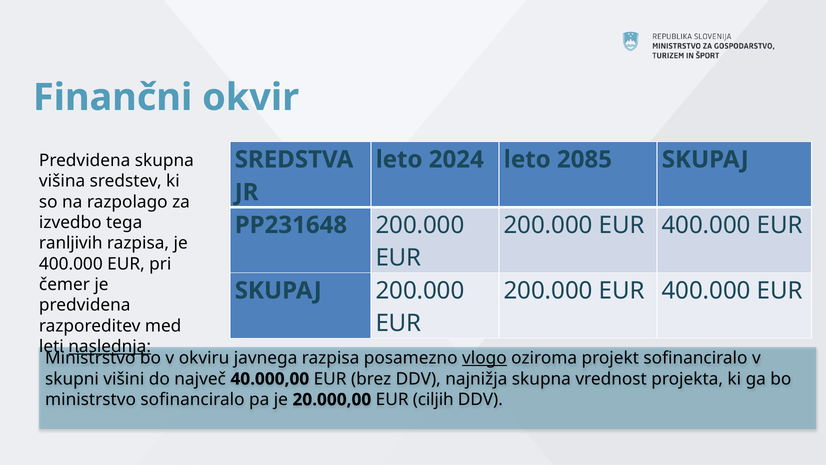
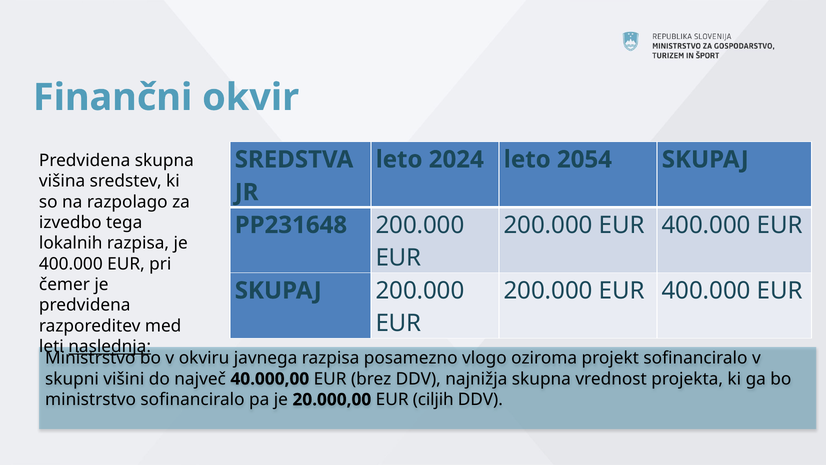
2085: 2085 -> 2054
ranljivih: ranljivih -> lokalnih
vlogo underline: present -> none
